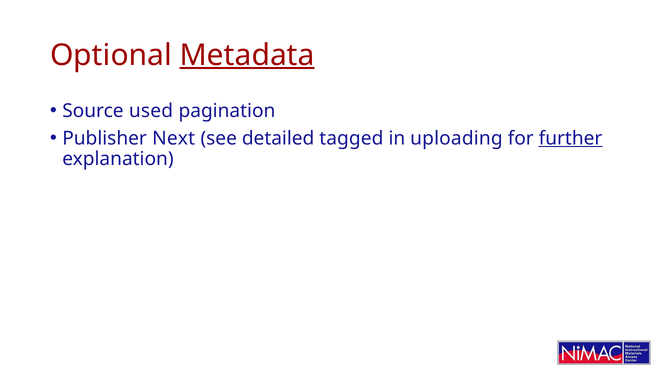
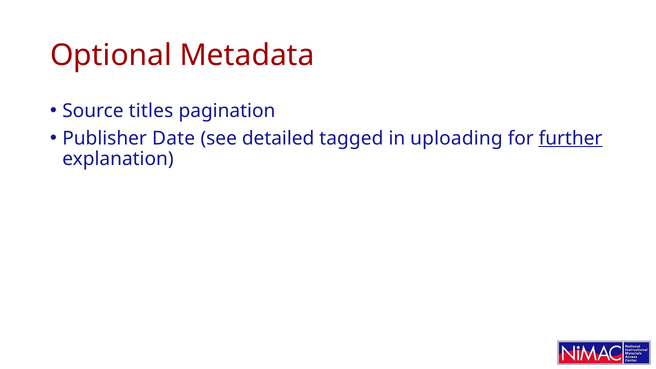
Metadata underline: present -> none
used: used -> titles
Next: Next -> Date
